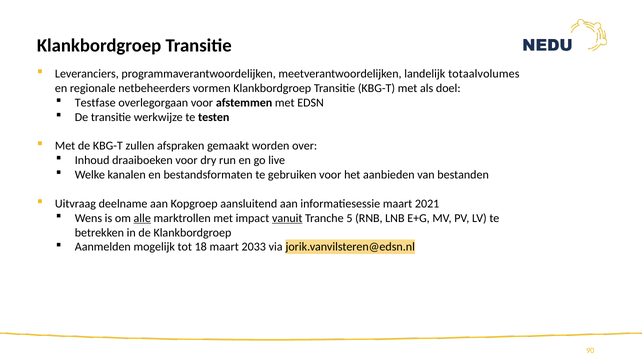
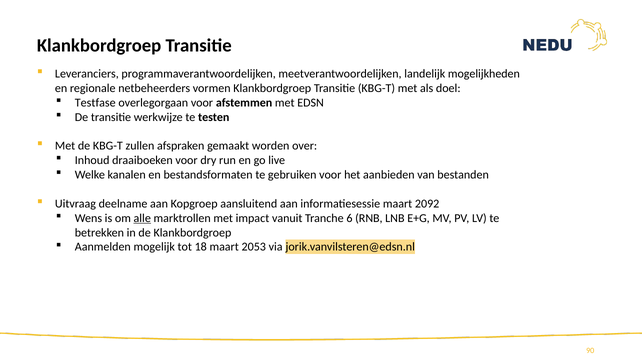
totaalvolumes: totaalvolumes -> mogelijkheden
2021: 2021 -> 2092
vanuit underline: present -> none
5: 5 -> 6
2033: 2033 -> 2053
